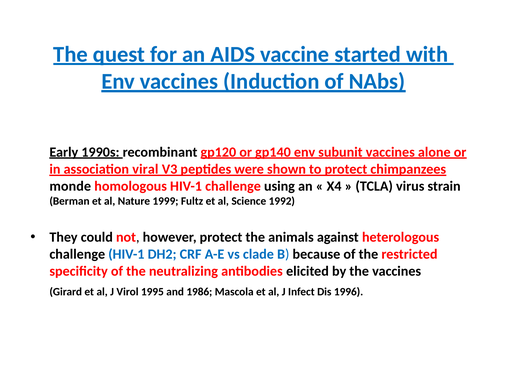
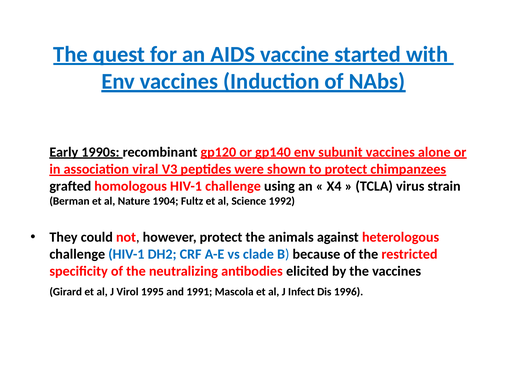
monde: monde -> grafted
1999: 1999 -> 1904
1986: 1986 -> 1991
